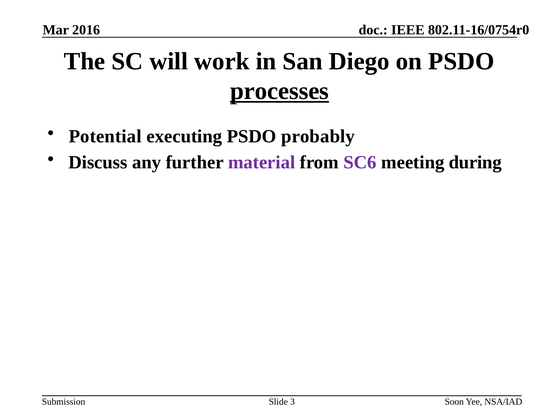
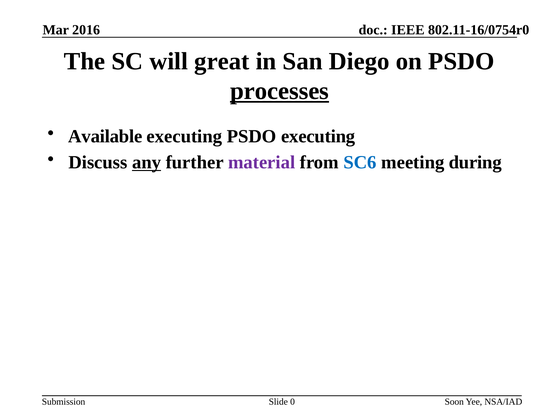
work: work -> great
Potential: Potential -> Available
PSDO probably: probably -> executing
any underline: none -> present
SC6 colour: purple -> blue
3: 3 -> 0
